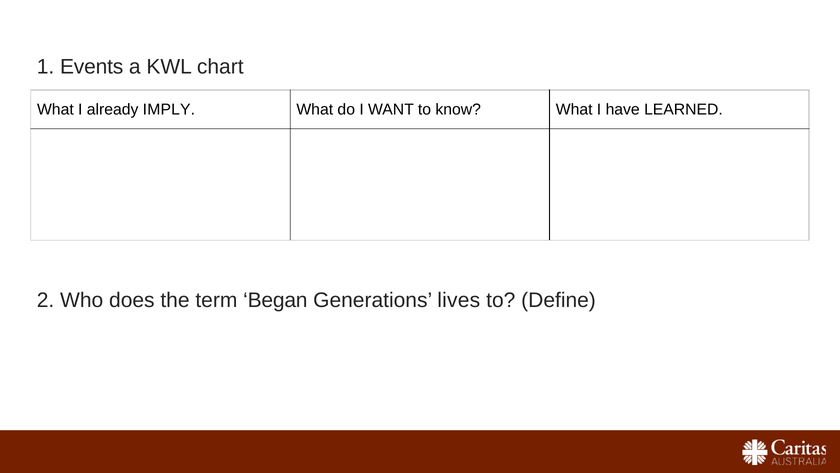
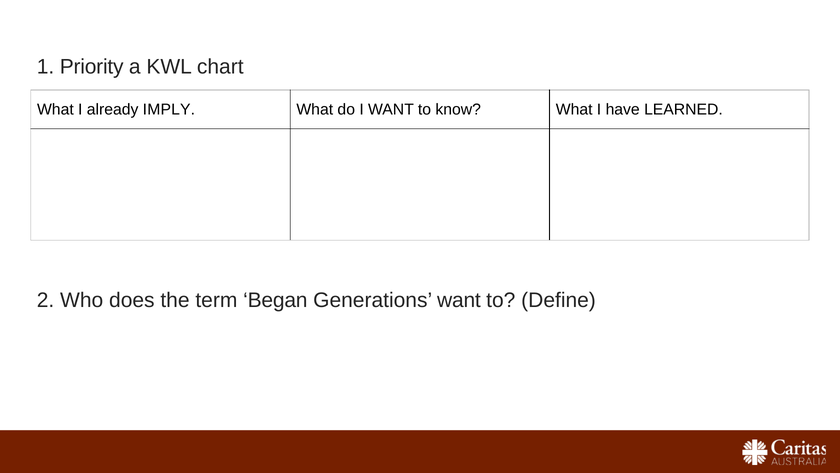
Events: Events -> Priority
Generations lives: lives -> want
